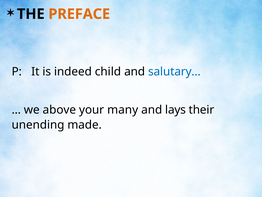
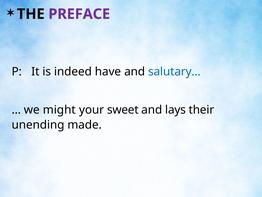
PREFACE colour: orange -> purple
child: child -> have
above: above -> might
many: many -> sweet
